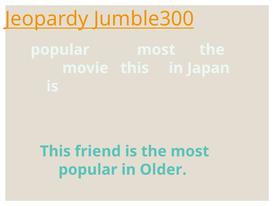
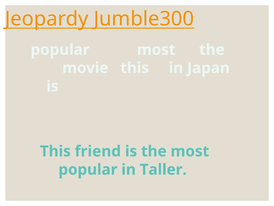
Older: Older -> Taller
